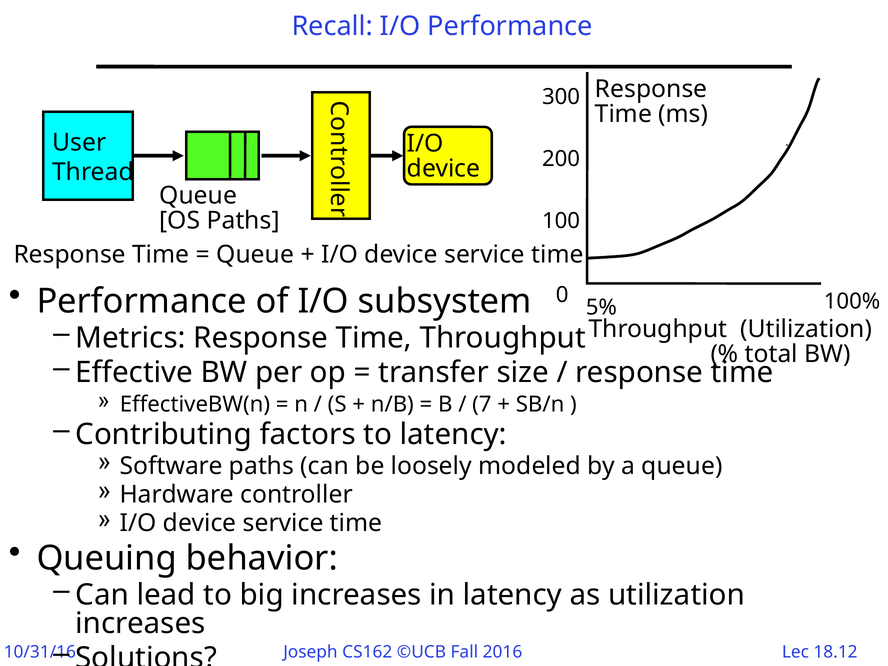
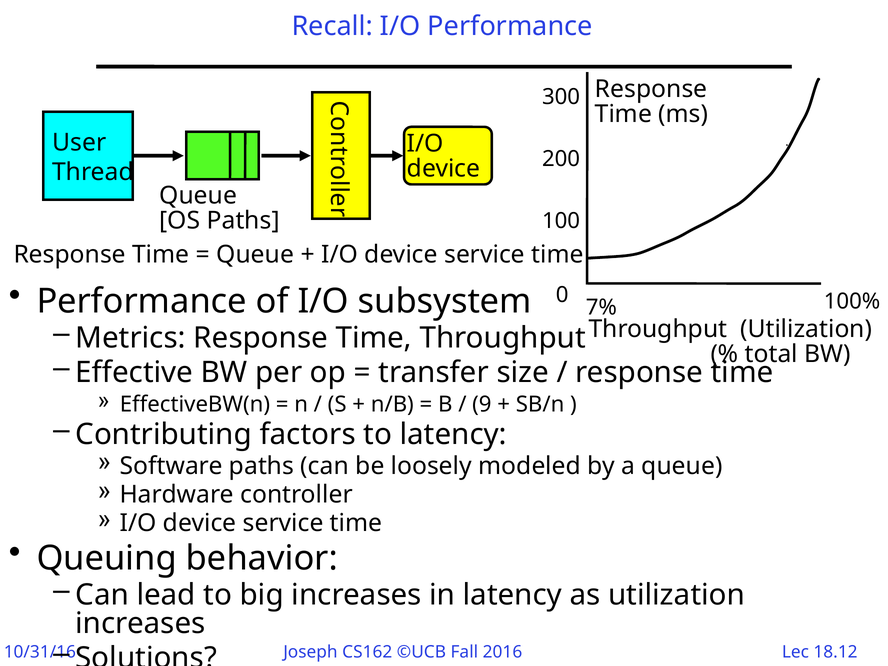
5%: 5% -> 7%
7: 7 -> 9
